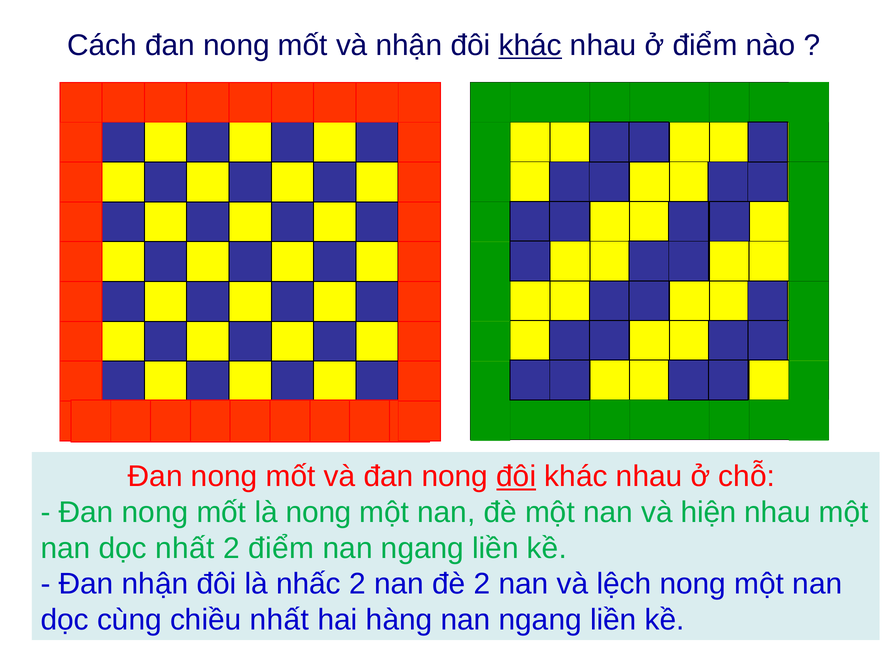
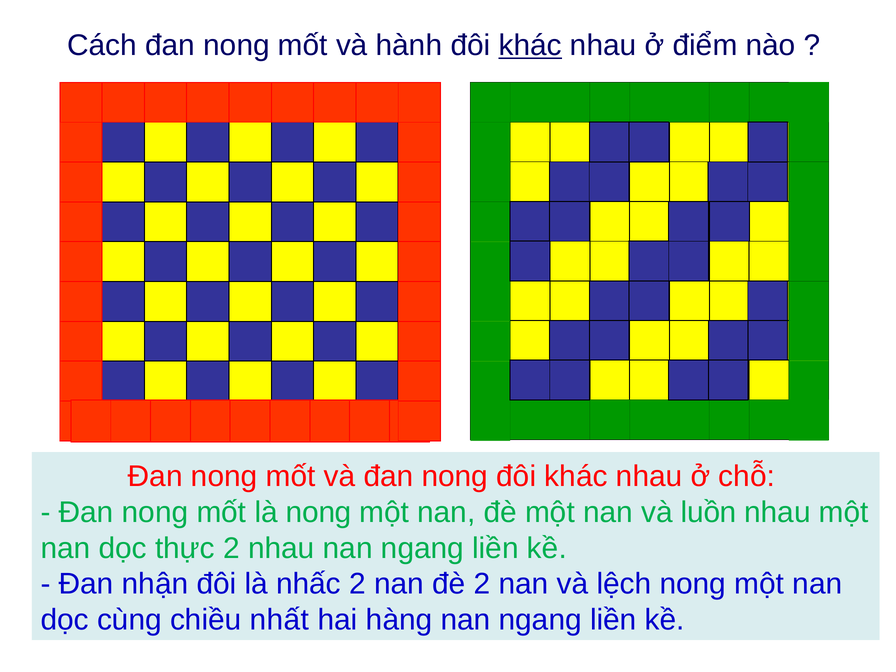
và nhận: nhận -> hành
đôi at (516, 477) underline: present -> none
hiện: hiện -> luồn
dọc nhất: nhất -> thực
2 điểm: điểm -> nhau
